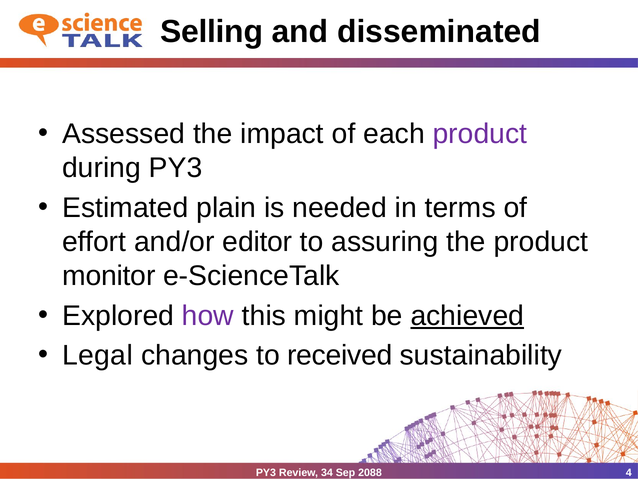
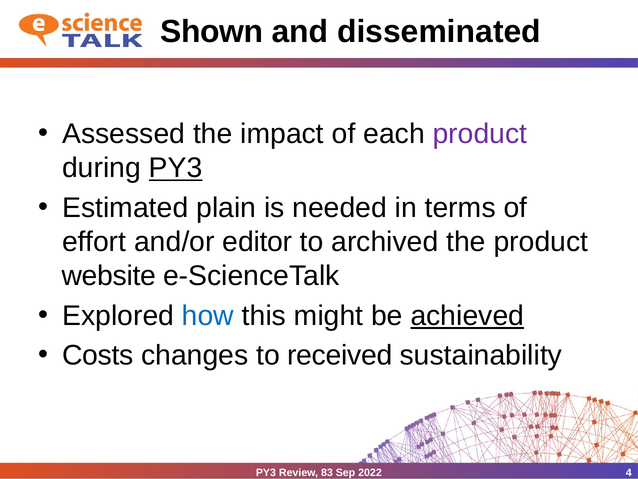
Selling: Selling -> Shown
PY3 at (176, 168) underline: none -> present
assuring: assuring -> archived
monitor: monitor -> website
how colour: purple -> blue
Legal: Legal -> Costs
34: 34 -> 83
2088: 2088 -> 2022
